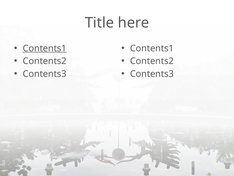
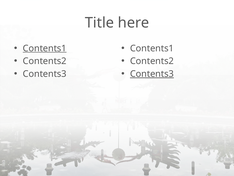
Contents3 at (152, 74) underline: none -> present
